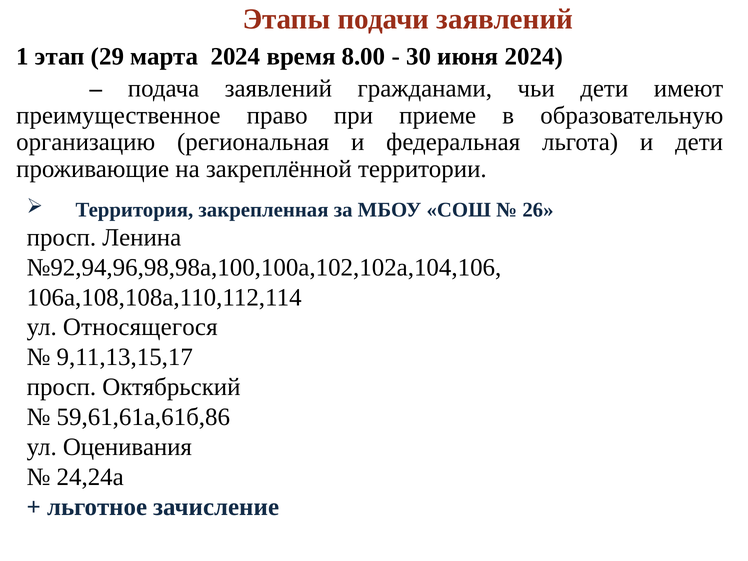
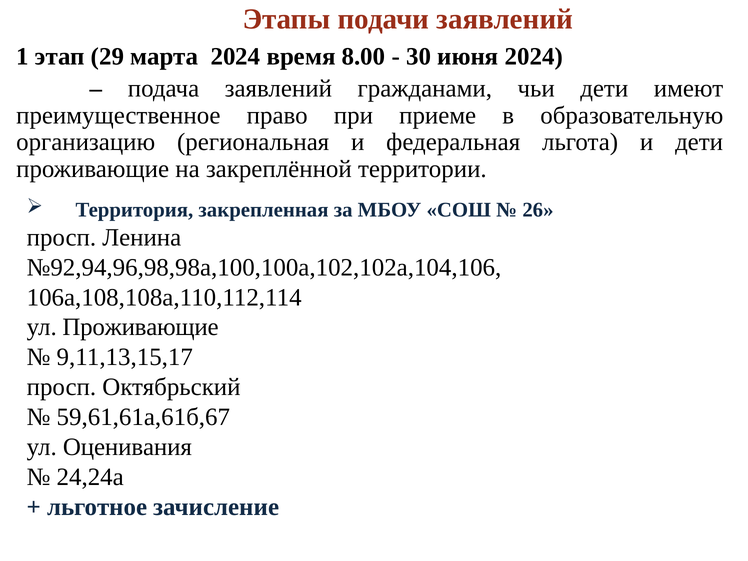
ул Относящегося: Относящегося -> Проживающие
59,61,61а,61б,86: 59,61,61а,61б,86 -> 59,61,61а,61б,67
